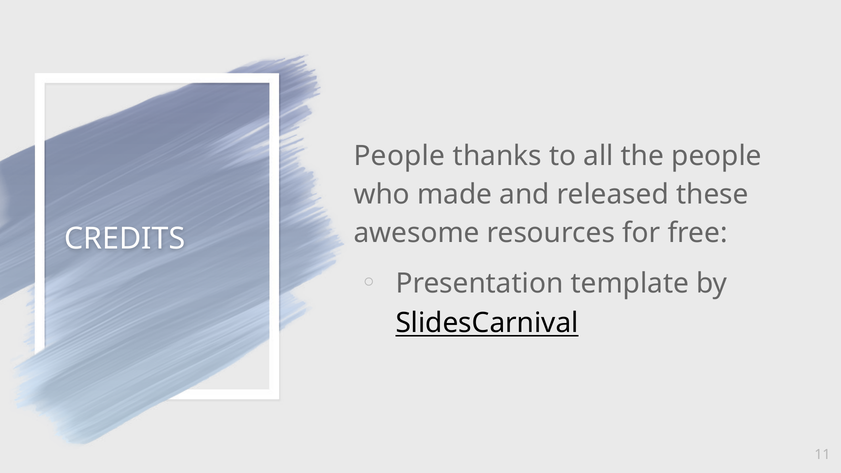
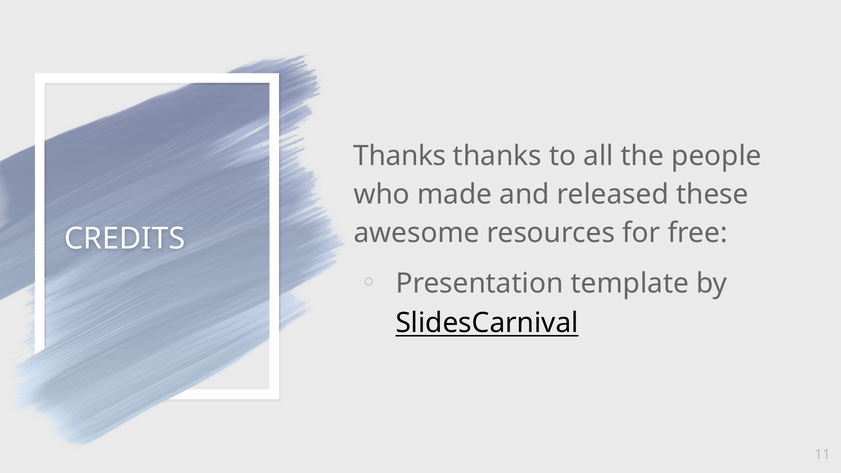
People at (399, 156): People -> Thanks
